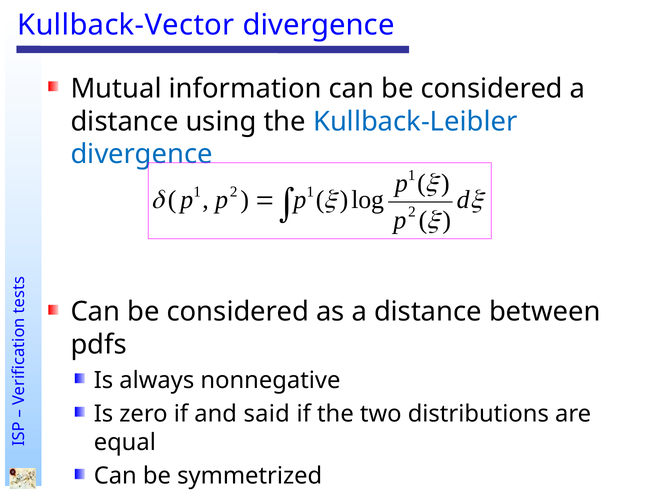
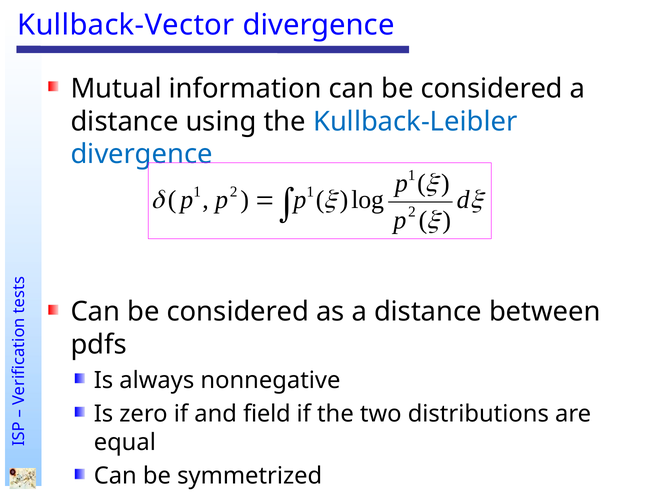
said: said -> field
